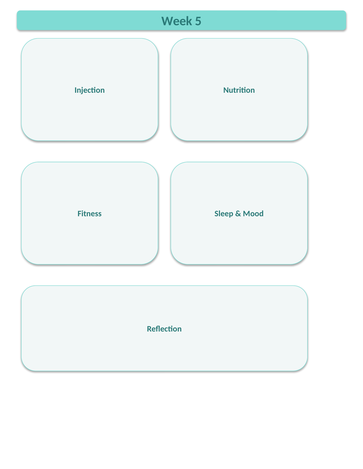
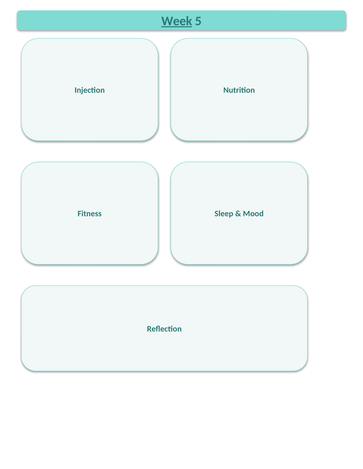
Week underline: none -> present
